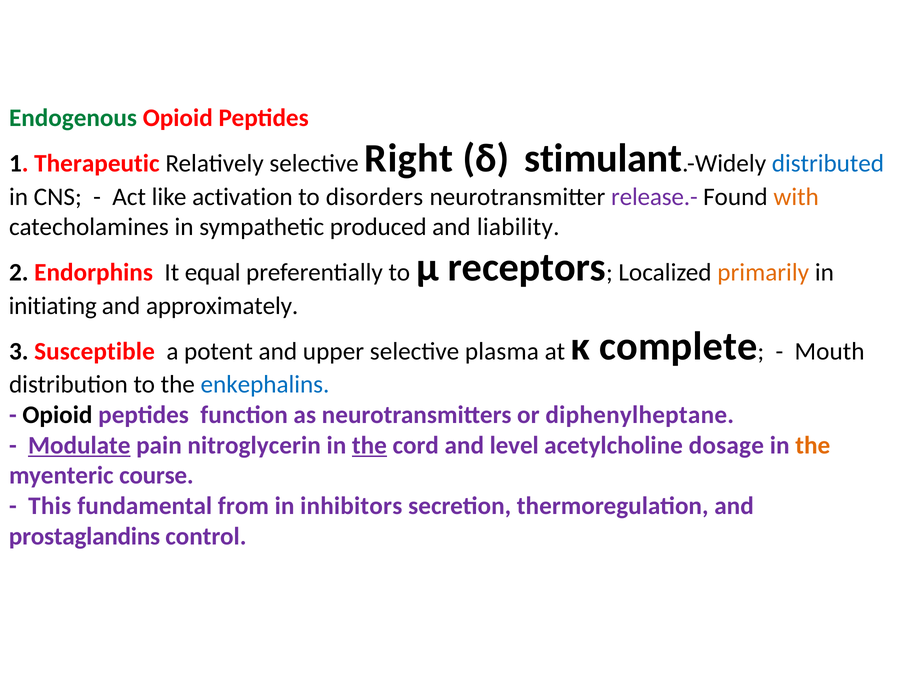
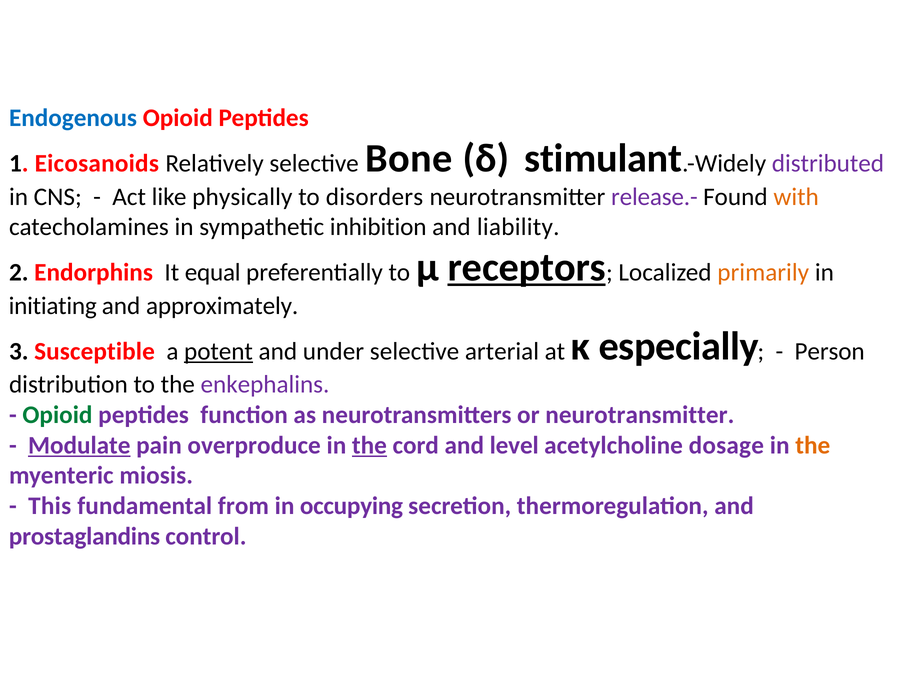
Endogenous colour: green -> blue
Therapeutic: Therapeutic -> Eicosanoids
Right: Right -> Bone
distributed colour: blue -> purple
activation: activation -> physically
produced: produced -> inhibition
receptors underline: none -> present
potent underline: none -> present
upper: upper -> under
plasma: plasma -> arterial
complete: complete -> especially
Mouth: Mouth -> Person
enkephalins colour: blue -> purple
Opioid at (57, 415) colour: black -> green
or diphenylheptane: diphenylheptane -> neurotransmitter
nitroglycerin: nitroglycerin -> overproduce
course: course -> miosis
inhibitors: inhibitors -> occupying
